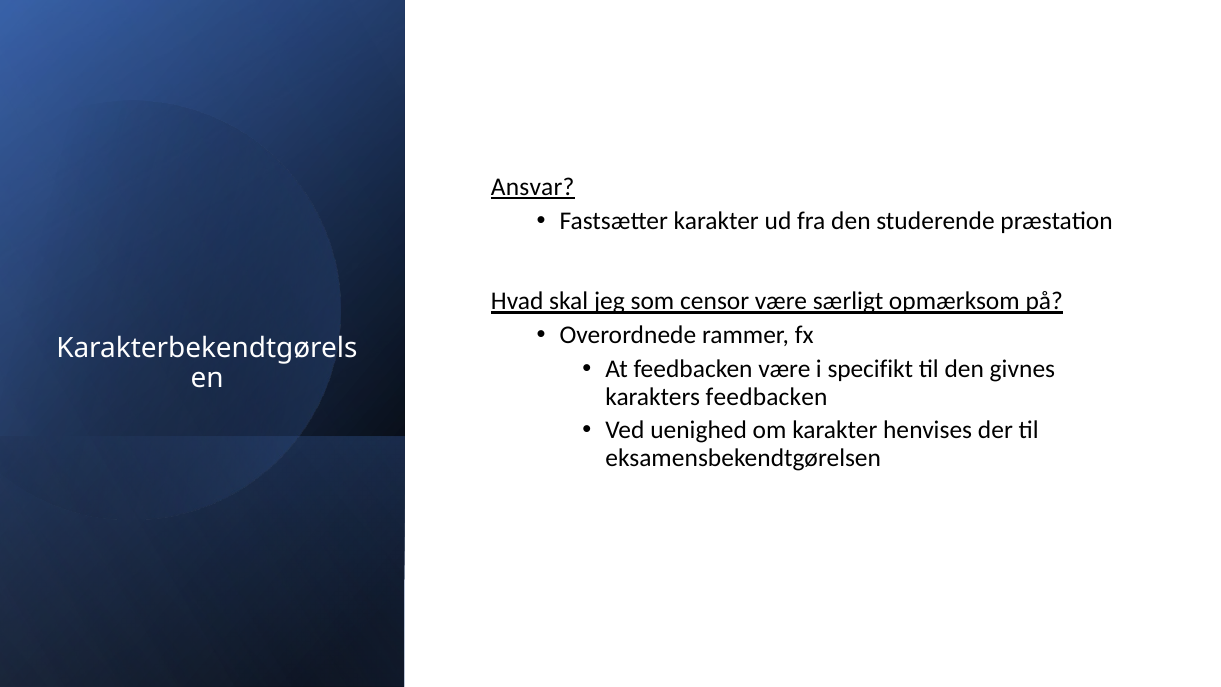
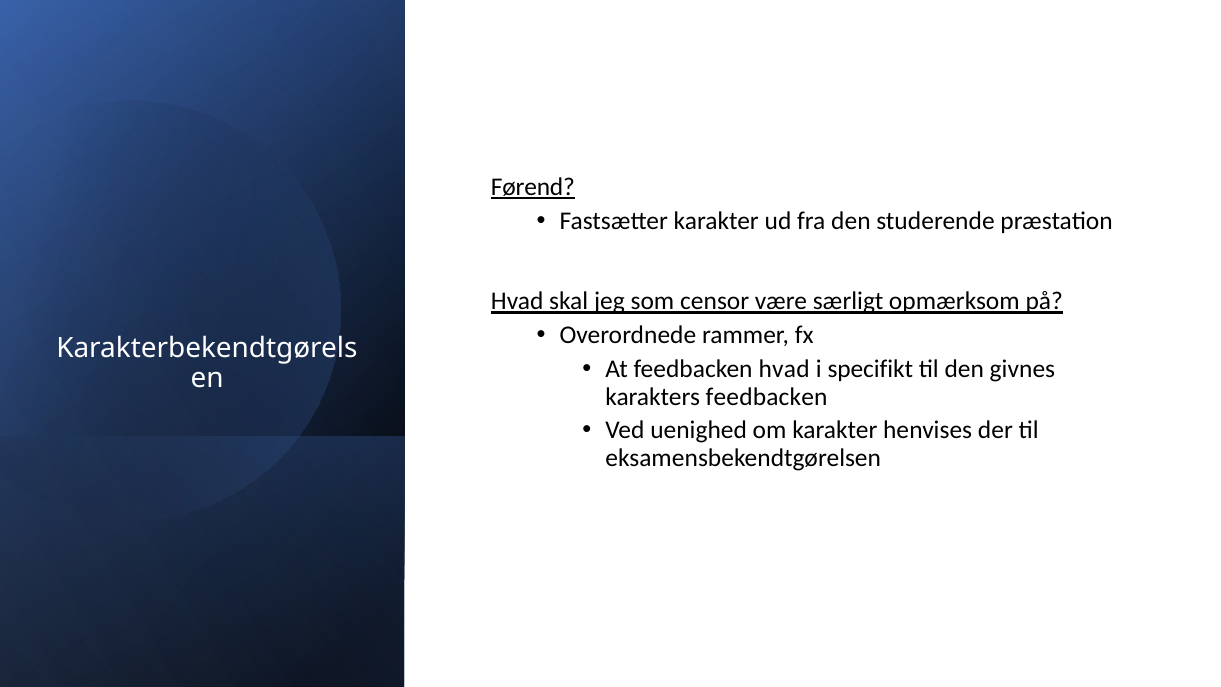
Ansvar: Ansvar -> Førend
feedbacken være: være -> hvad
